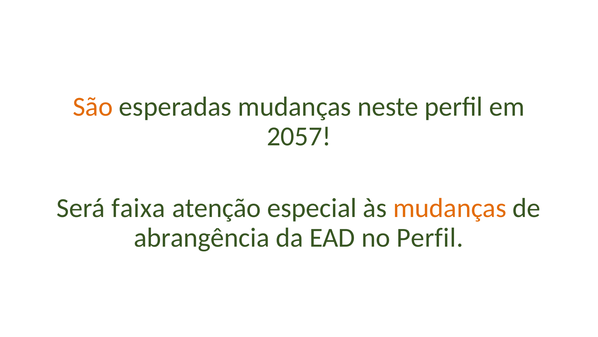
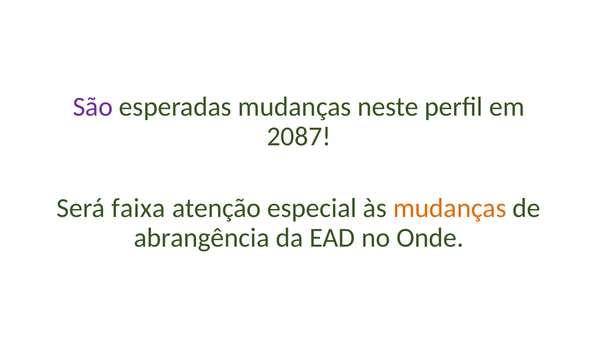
São colour: orange -> purple
2057: 2057 -> 2087
no Perfil: Perfil -> Onde
